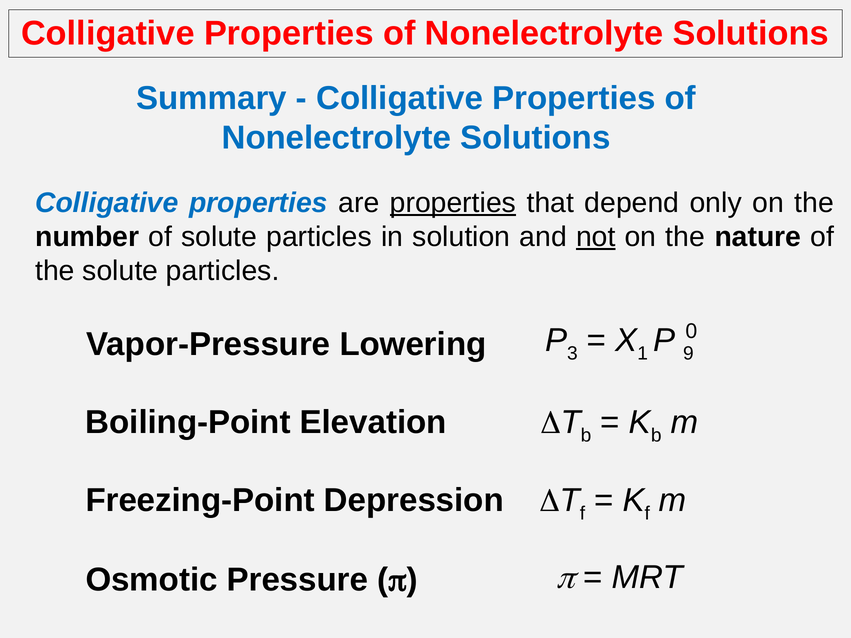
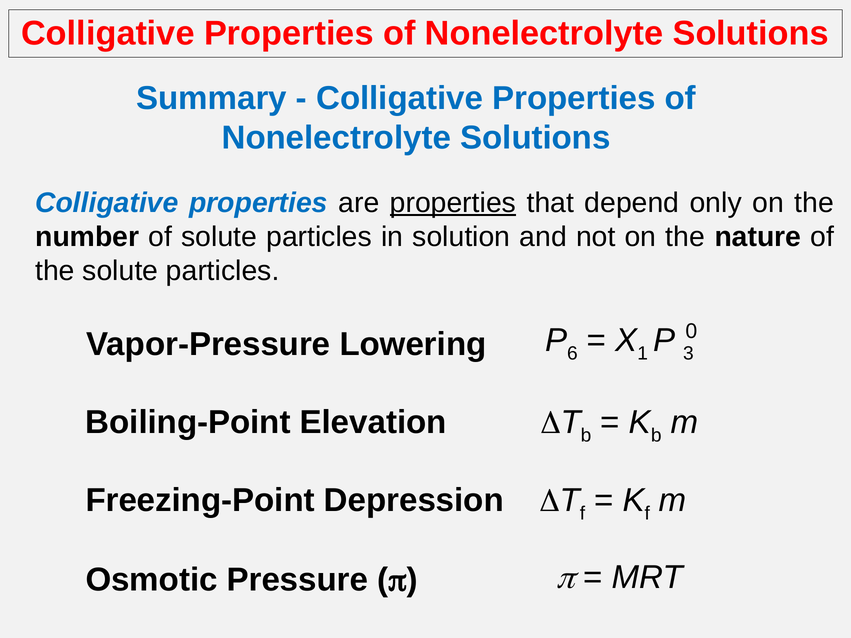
not underline: present -> none
3: 3 -> 6
9: 9 -> 3
